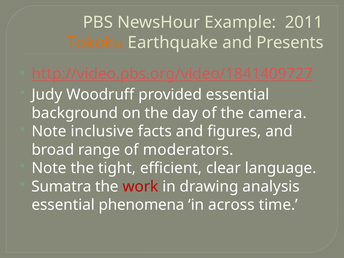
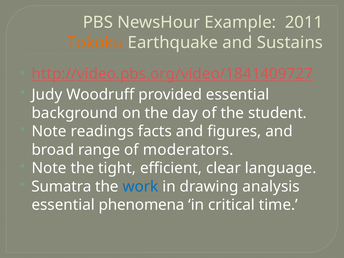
Presents: Presents -> Sustains
camera: camera -> student
inclusive: inclusive -> readings
work colour: red -> blue
across: across -> critical
